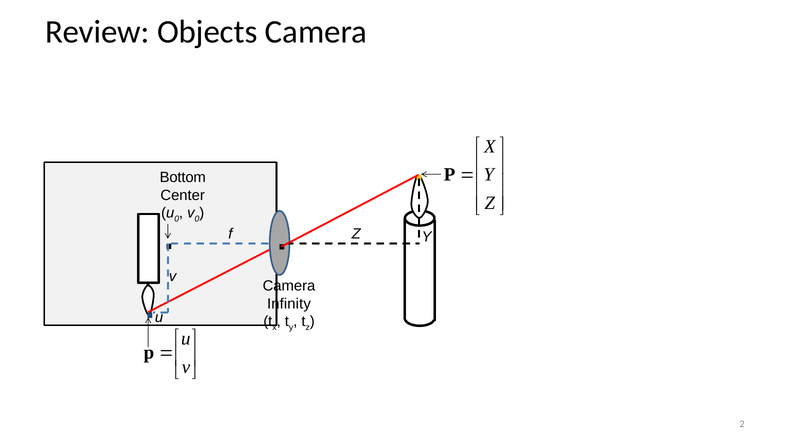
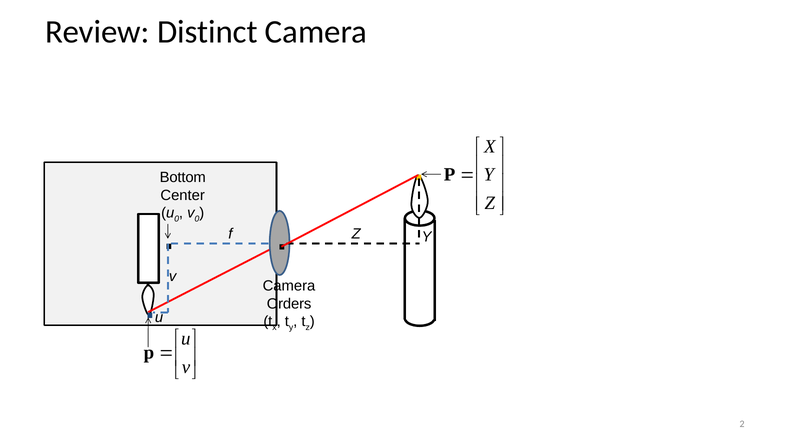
Objects: Objects -> Distinct
Infinity: Infinity -> Orders
